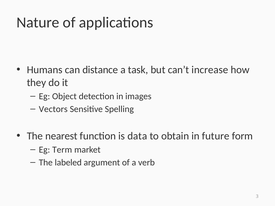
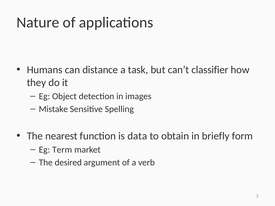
increase: increase -> classifier
Vectors: Vectors -> Mistake
future: future -> briefly
labeled: labeled -> desired
